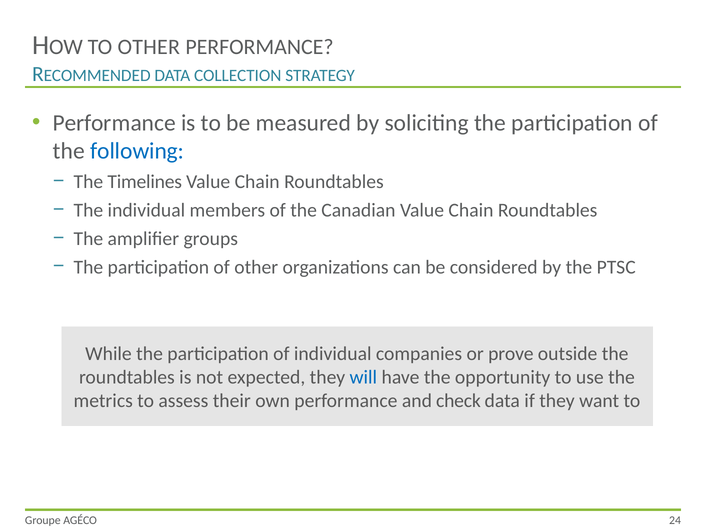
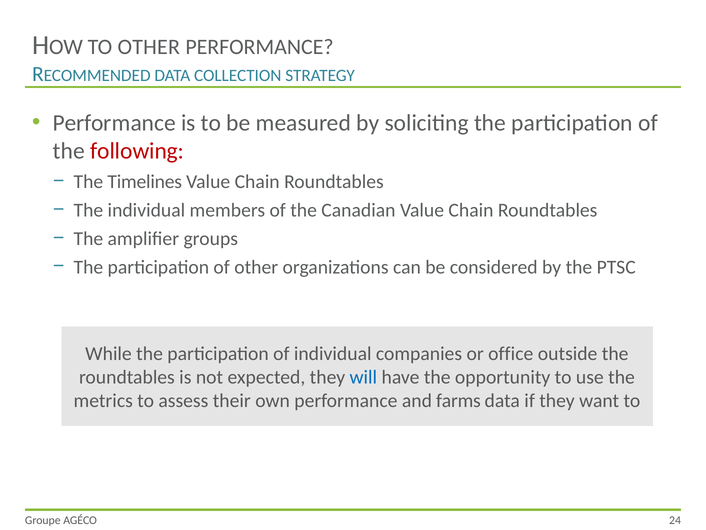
following colour: blue -> red
prove: prove -> office
check: check -> farms
